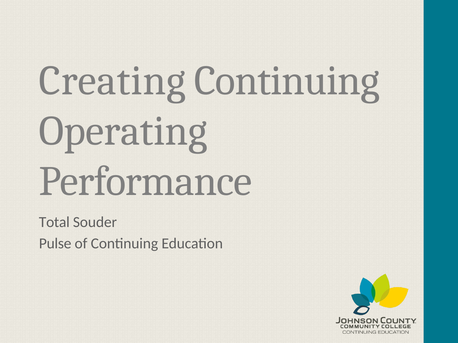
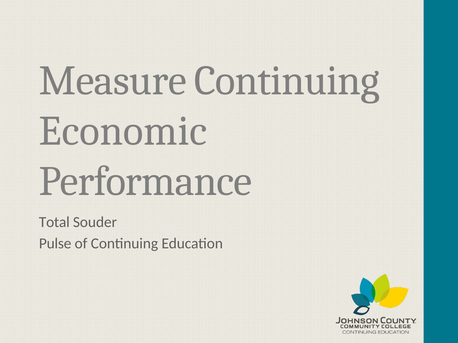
Creating: Creating -> Measure
Operating: Operating -> Economic
